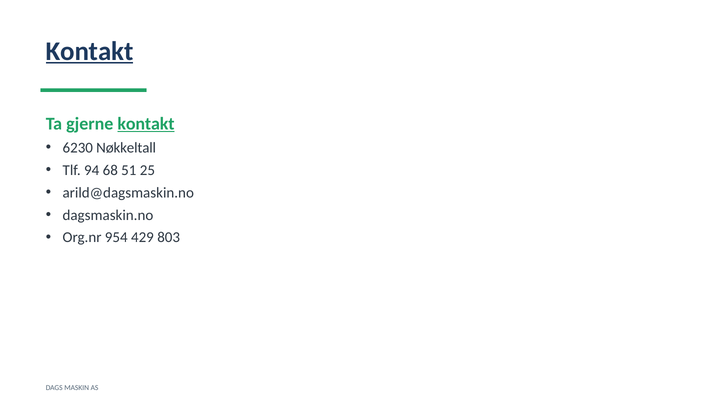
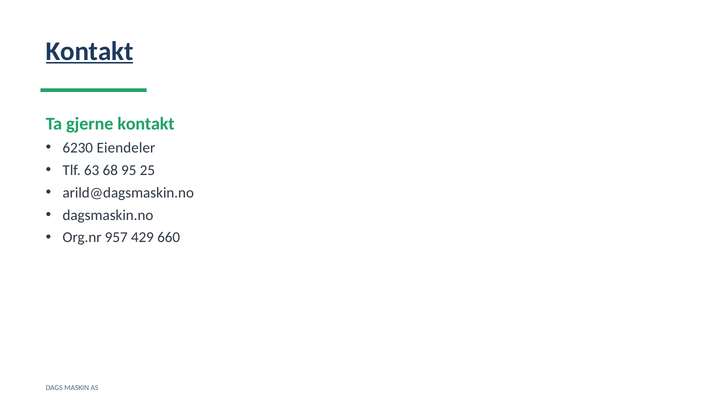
kontakt at (146, 124) underline: present -> none
Nøkkeltall: Nøkkeltall -> Eiendeler
94: 94 -> 63
51: 51 -> 95
954: 954 -> 957
803: 803 -> 660
